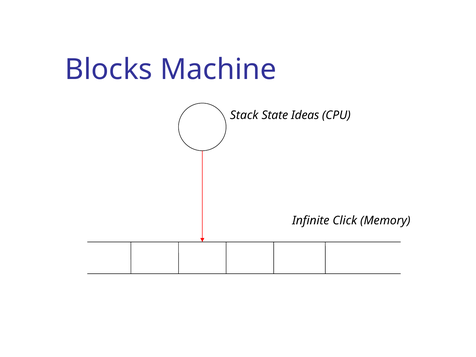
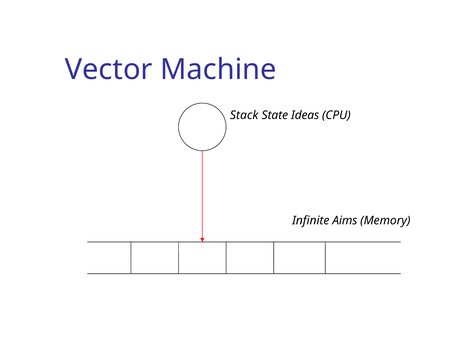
Blocks: Blocks -> Vector
Click: Click -> Aims
